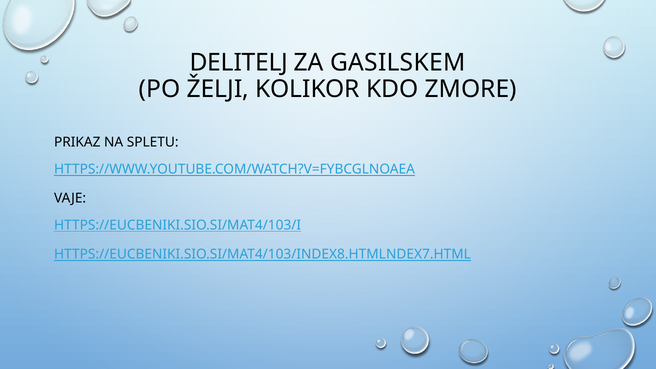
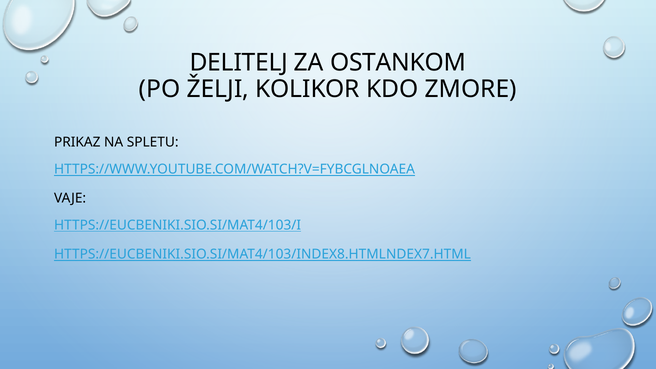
GASILSKEM: GASILSKEM -> OSTANKOM
